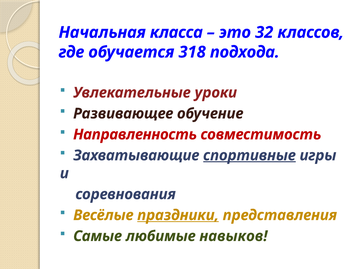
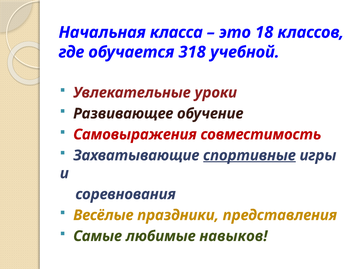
32: 32 -> 18
подхода: подхода -> учебной
Направленность: Направленность -> Самовыражения
праздники underline: present -> none
